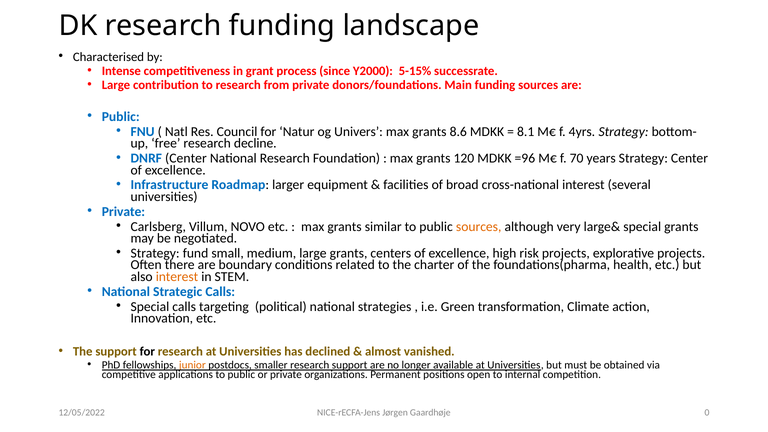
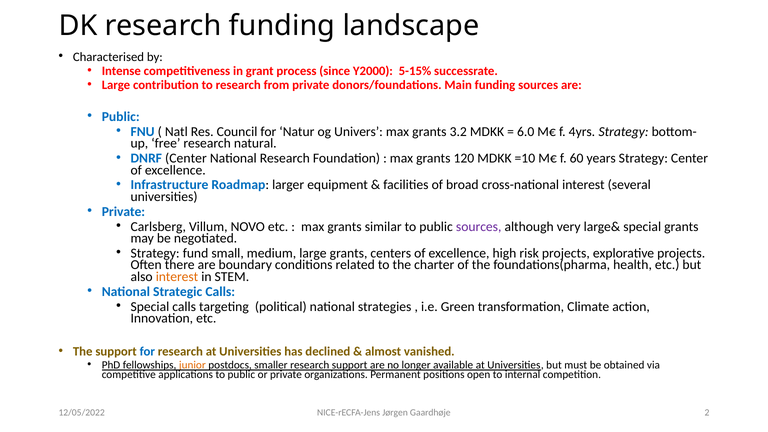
8.6: 8.6 -> 3.2
8.1: 8.1 -> 6.0
decline: decline -> natural
=96: =96 -> =10
70: 70 -> 60
sources at (479, 227) colour: orange -> purple
for at (147, 351) colour: black -> blue
0: 0 -> 2
